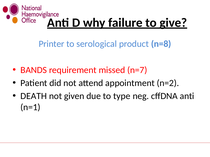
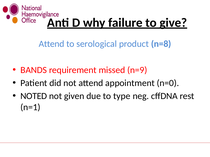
Printer at (52, 44): Printer -> Attend
n=7: n=7 -> n=9
n=2: n=2 -> n=0
DEATH: DEATH -> NOTED
cffDNA anti: anti -> rest
